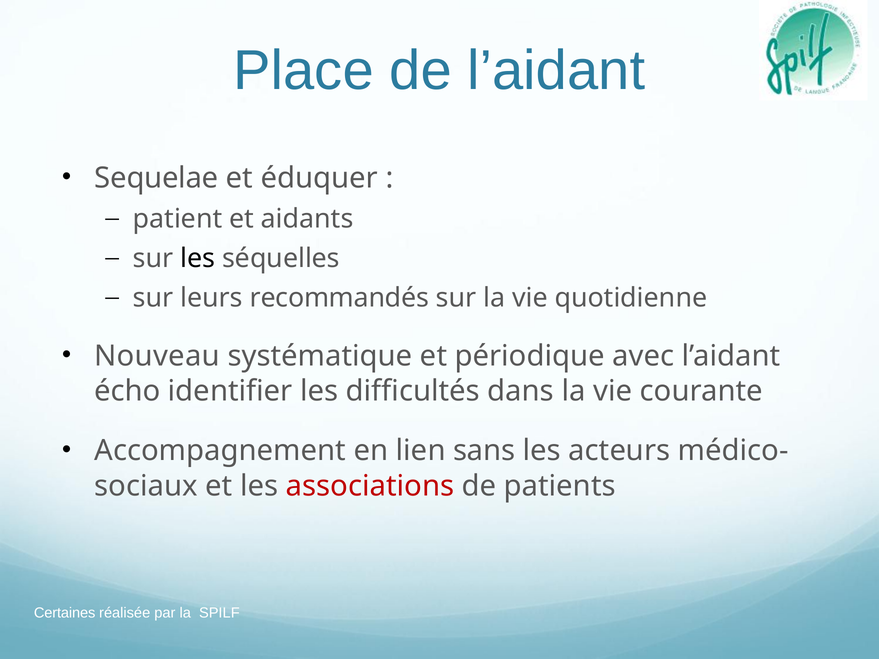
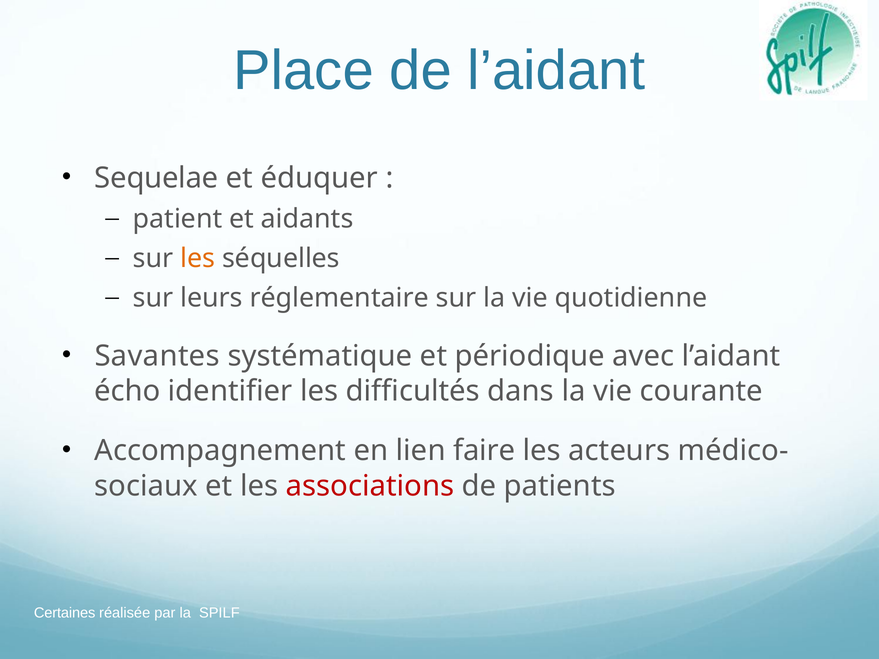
les at (198, 258) colour: black -> orange
recommandés: recommandés -> réglementaire
Nouveau: Nouveau -> Savantes
sans: sans -> faire
